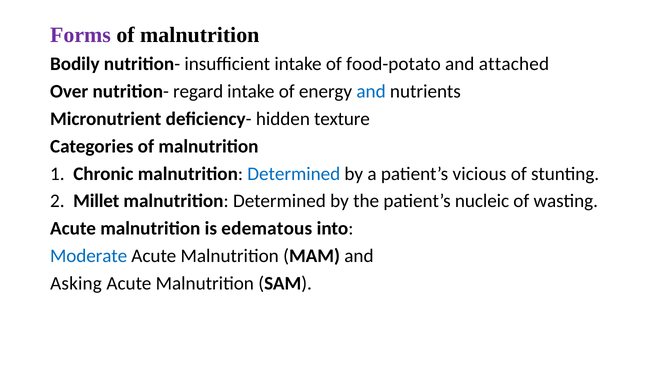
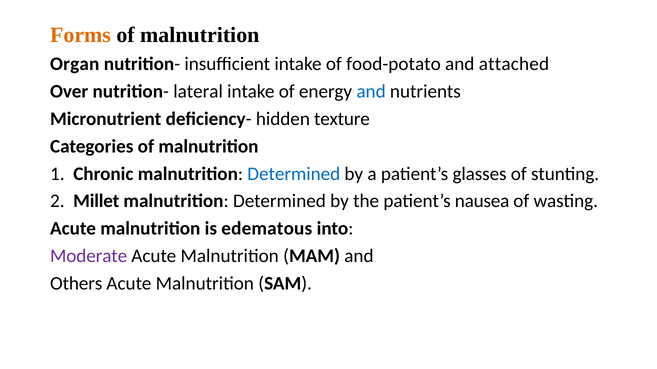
Forms colour: purple -> orange
Bodily: Bodily -> Organ
regard: regard -> lateral
vicious: vicious -> glasses
nucleic: nucleic -> nausea
Moderate colour: blue -> purple
Asking: Asking -> Others
